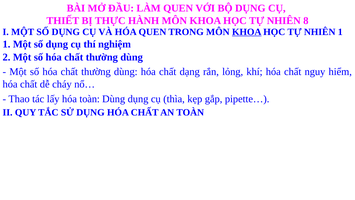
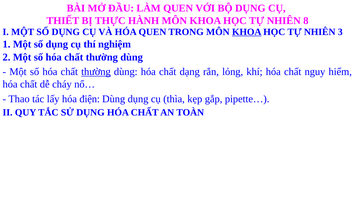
NHIÊN 1: 1 -> 3
thường at (96, 72) underline: none -> present
hóa toàn: toàn -> điện
